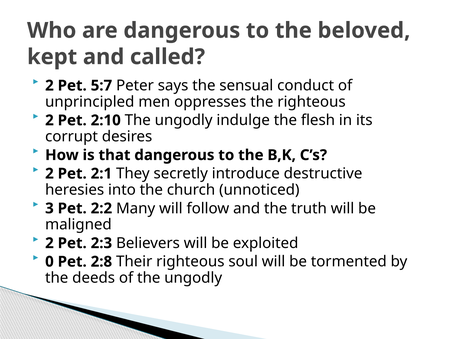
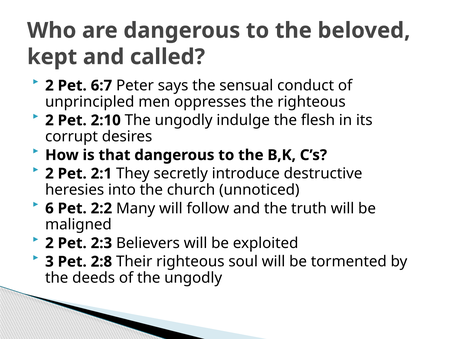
5:7: 5:7 -> 6:7
3: 3 -> 6
0: 0 -> 3
